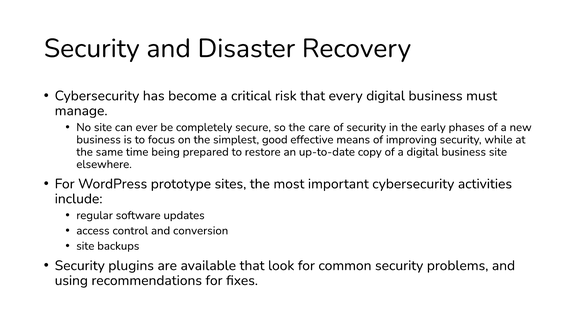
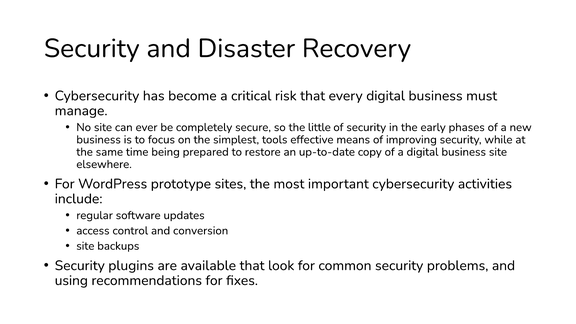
care: care -> little
good: good -> tools
